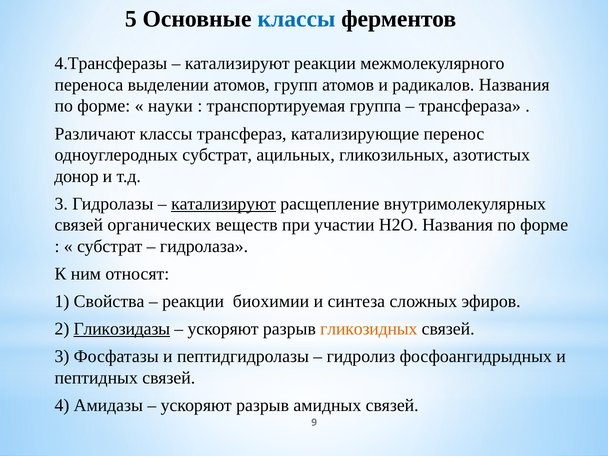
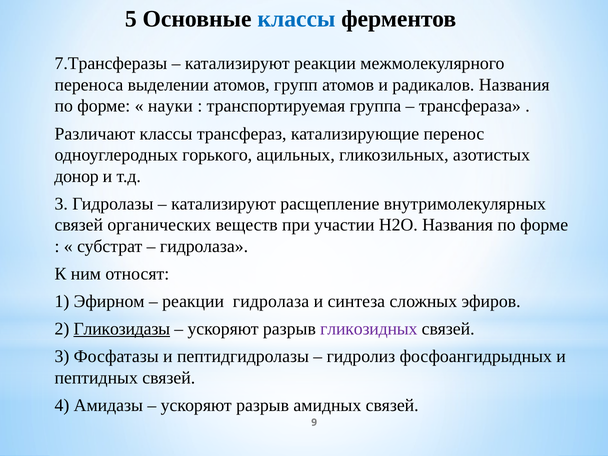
4.Трансферазы: 4.Трансферазы -> 7.Трансферазы
одноуглеродных субстрат: субстрат -> горького
катализируют at (224, 204) underline: present -> none
Свойства: Свойства -> Эфирном
реакции биохимии: биохимии -> гидролаза
гликозидных colour: orange -> purple
